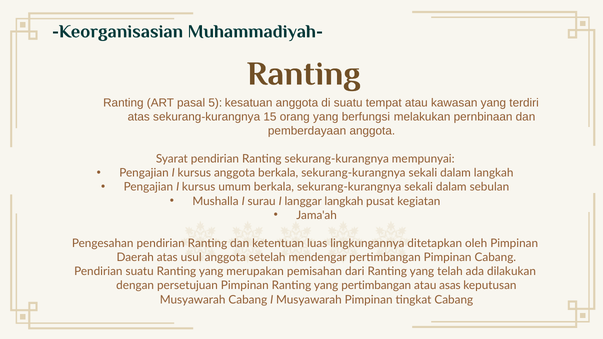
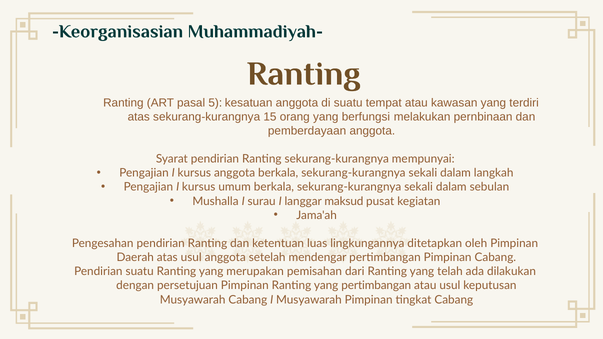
langgar langkah: langkah -> maksud
atau asas: asas -> usul
